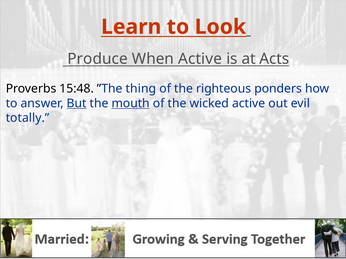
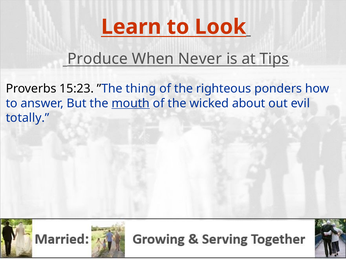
When Active: Active -> Never
Acts: Acts -> Tips
15:48: 15:48 -> 15:23
But underline: present -> none
wicked active: active -> about
